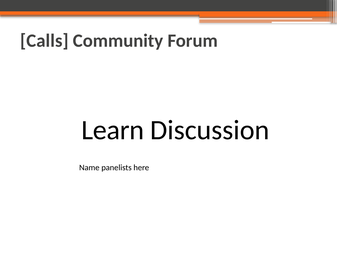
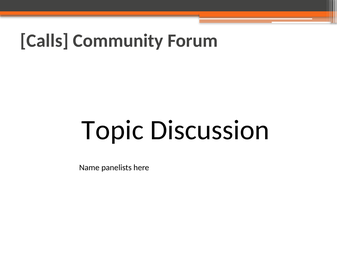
Learn: Learn -> Topic
